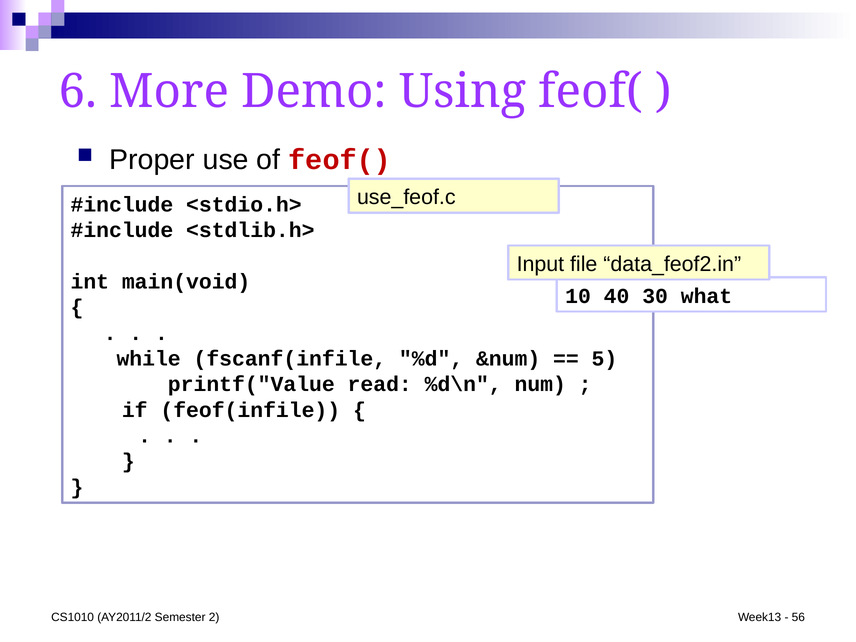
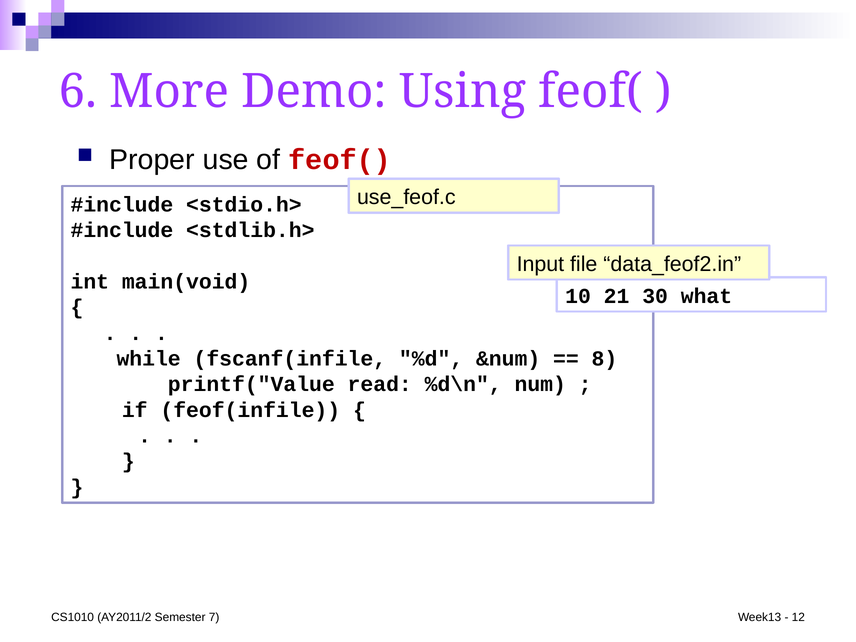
40: 40 -> 21
5: 5 -> 8
2: 2 -> 7
56: 56 -> 12
